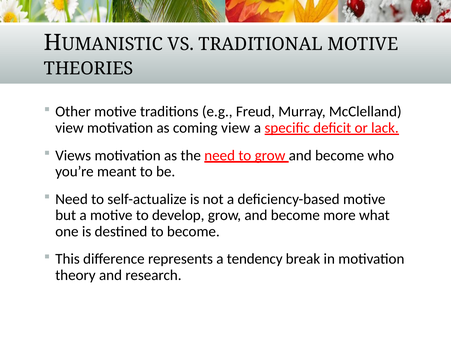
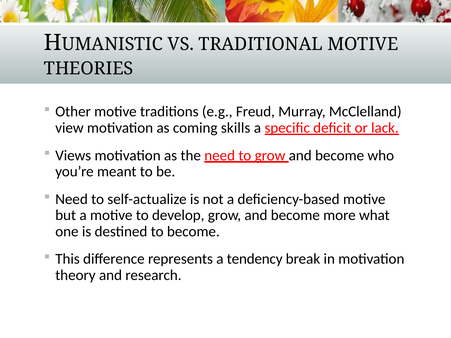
coming view: view -> skills
